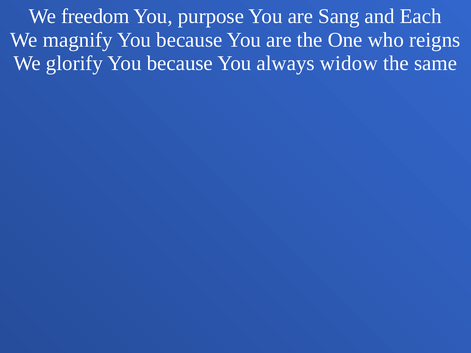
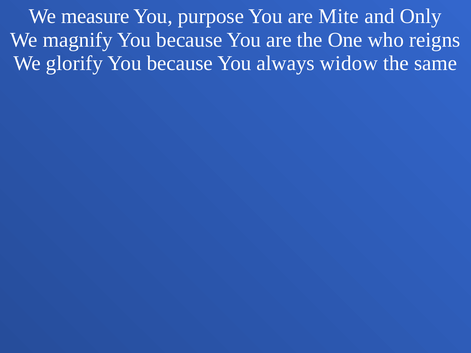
freedom: freedom -> measure
Sang: Sang -> Mite
Each: Each -> Only
